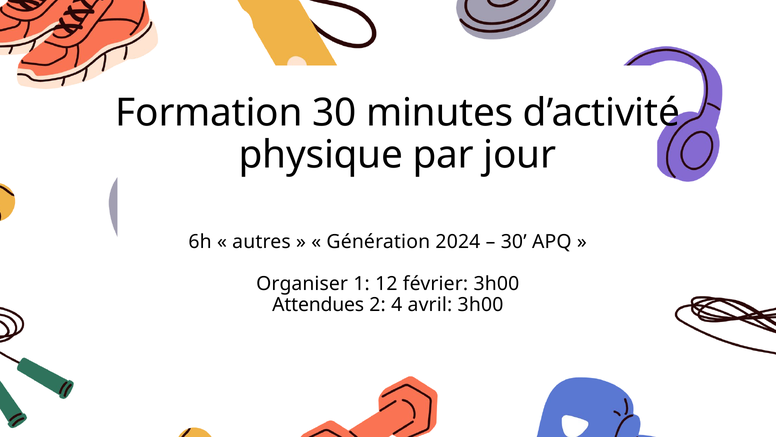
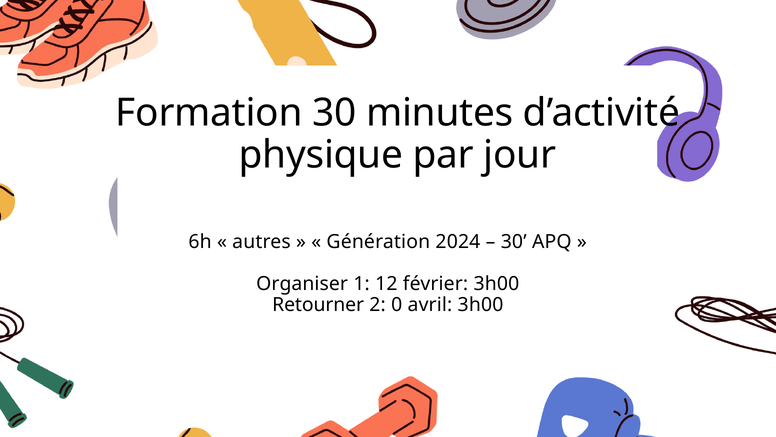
Attendues: Attendues -> Retourner
4: 4 -> 0
